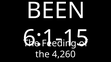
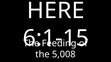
BEEN: BEEN -> HERE
4,260: 4,260 -> 5,008
